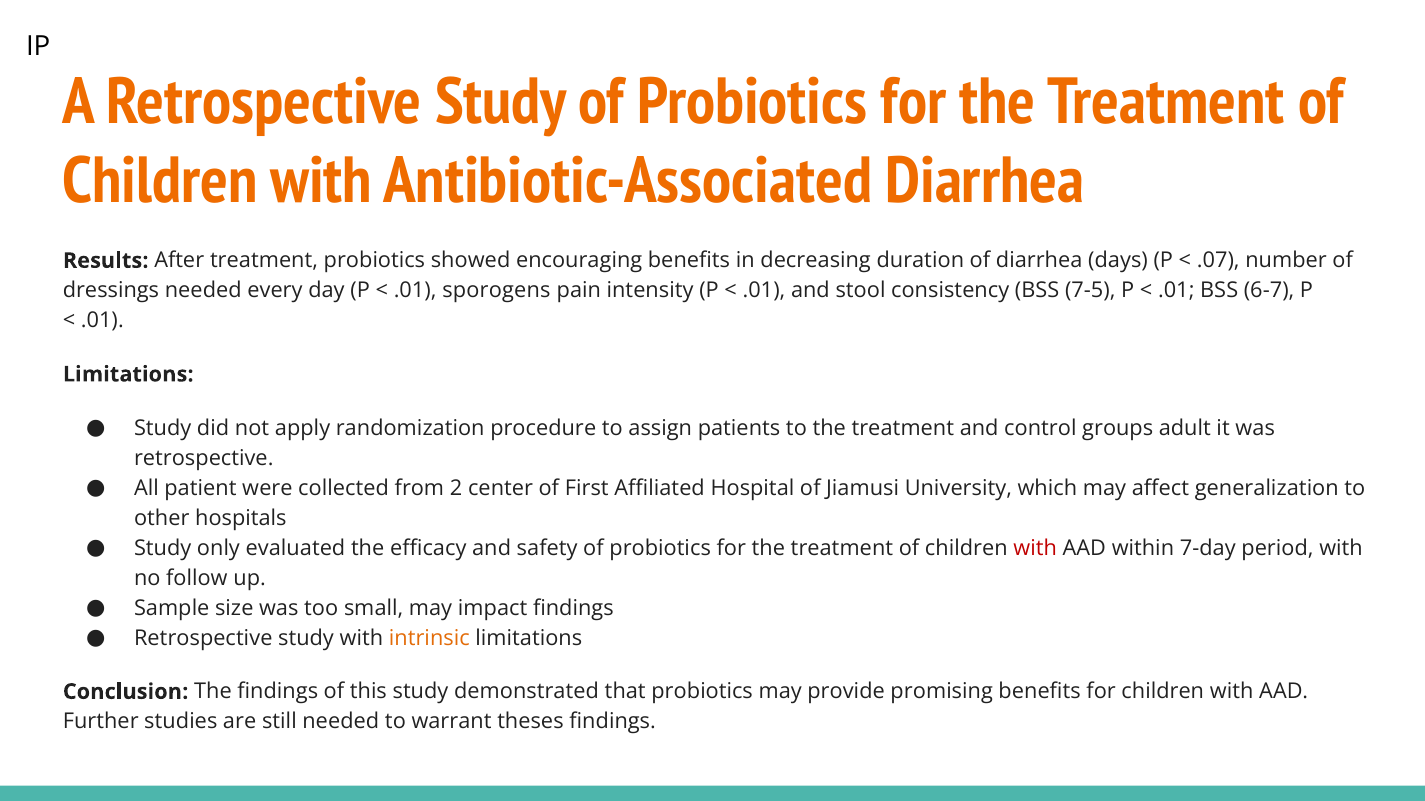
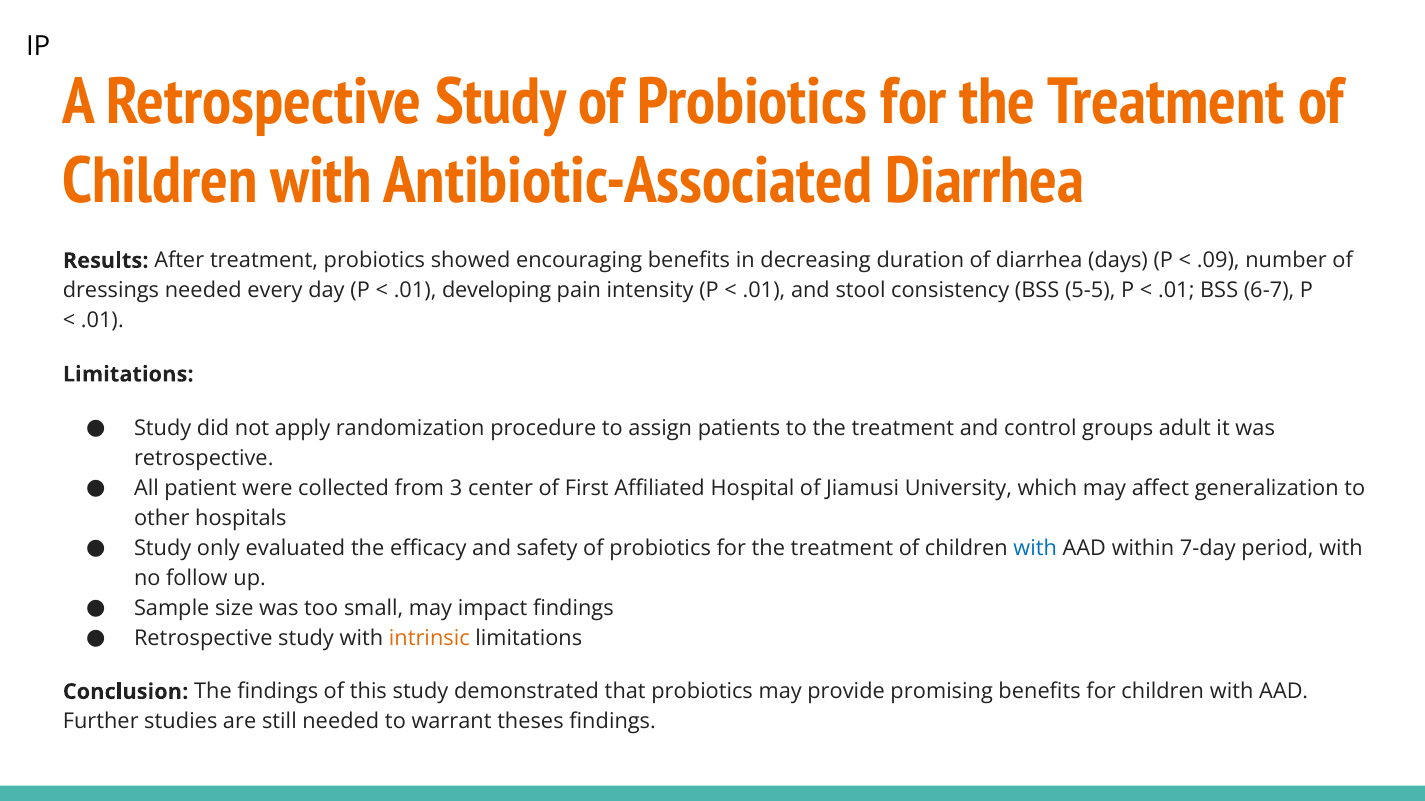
.07: .07 -> .09
sporogens: sporogens -> developing
7-5: 7-5 -> 5-5
2: 2 -> 3
with at (1035, 548) colour: red -> blue
